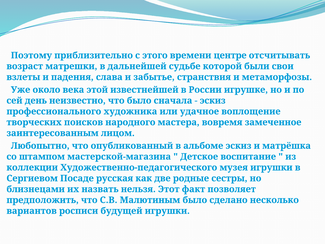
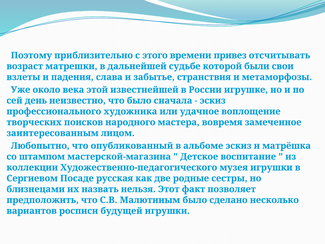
центре: центре -> привез
